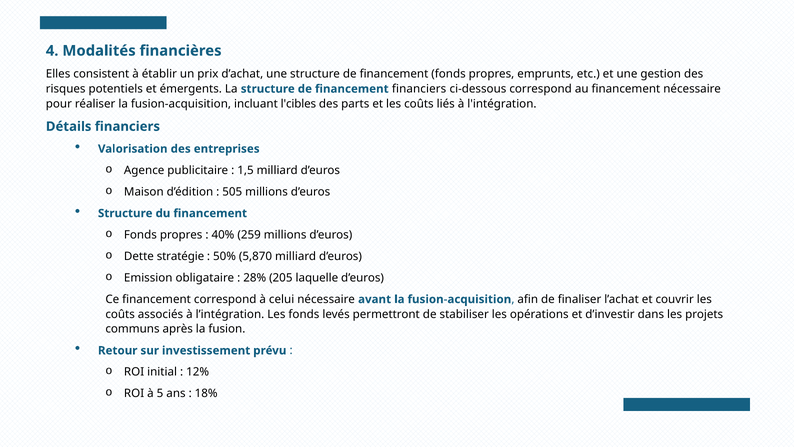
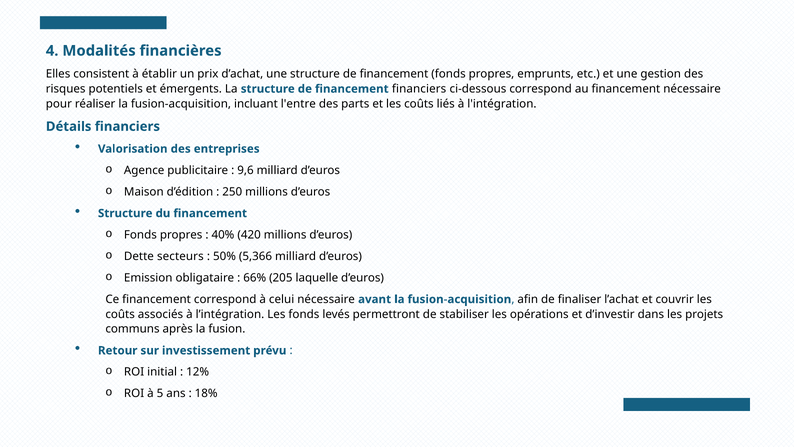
l'cibles: l'cibles -> l'entre
1,5: 1,5 -> 9,6
505: 505 -> 250
259: 259 -> 420
stratégie: stratégie -> secteurs
5,870: 5,870 -> 5,366
28%: 28% -> 66%
